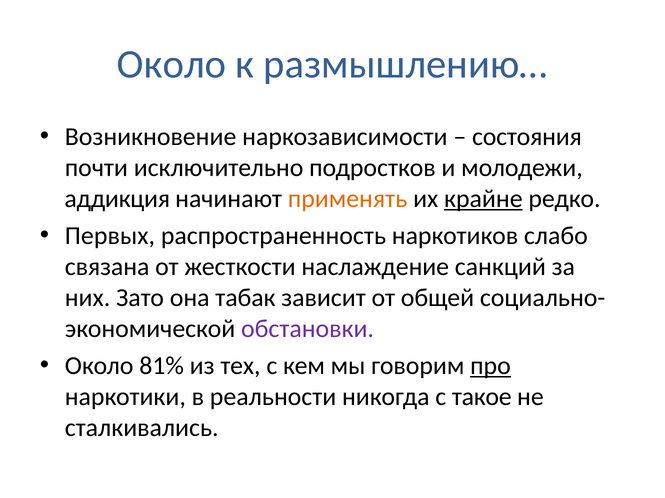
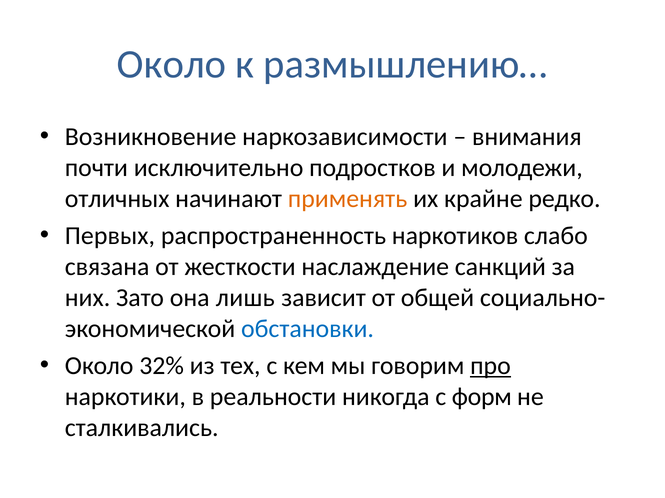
состояния: состояния -> внимания
аддикция: аддикция -> отличных
крайне underline: present -> none
табак: табак -> лишь
обстановки colour: purple -> blue
81%: 81% -> 32%
такое: такое -> форм
